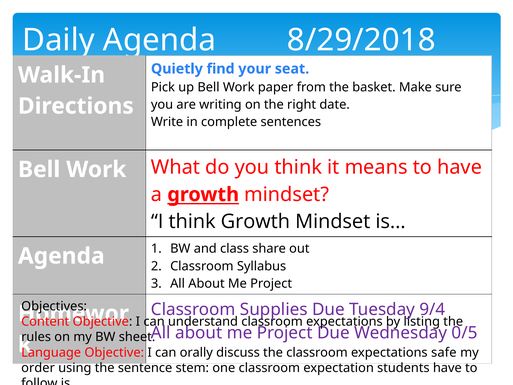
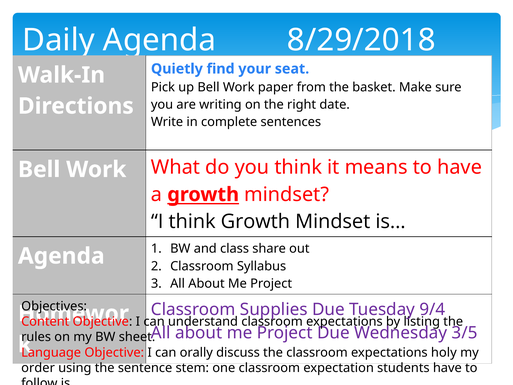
0/5: 0/5 -> 3/5
safe: safe -> holy
